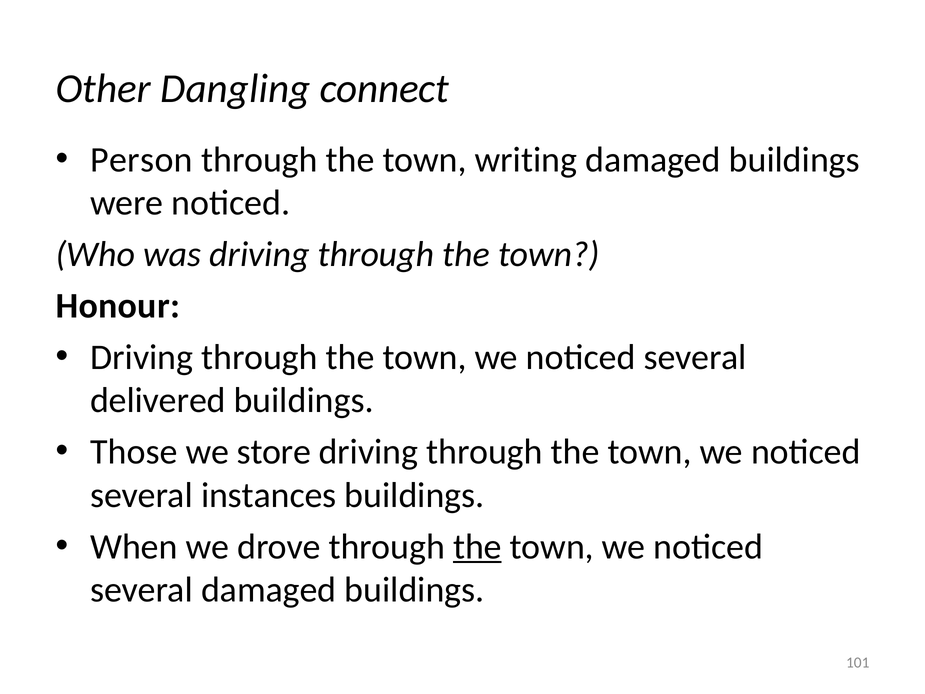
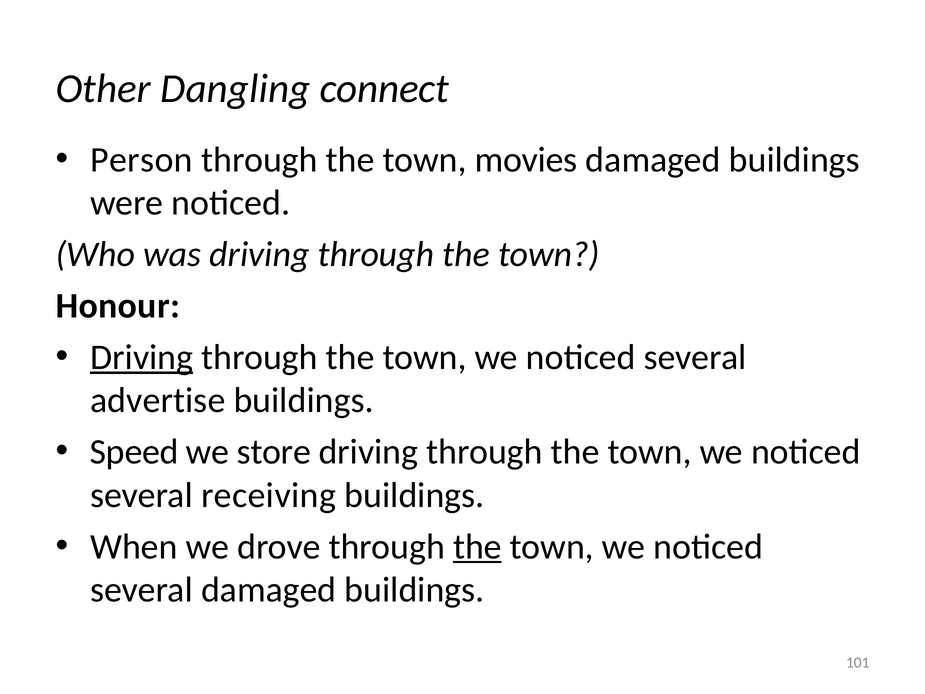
writing: writing -> movies
Driving at (142, 357) underline: none -> present
delivered: delivered -> advertise
Those: Those -> Speed
instances: instances -> receiving
